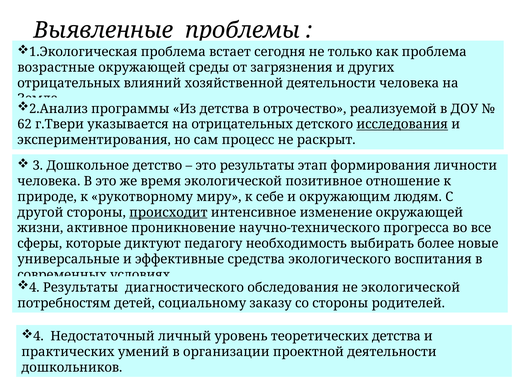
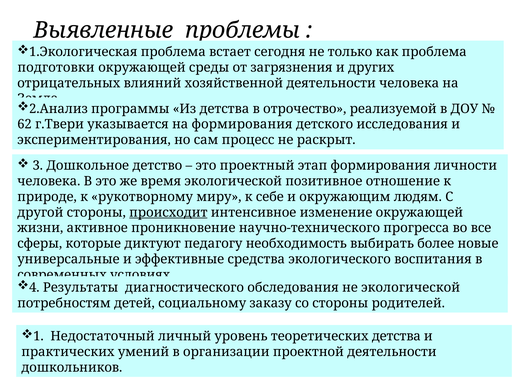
возрастные: возрастные -> подготовки
на отрицательных: отрицательных -> формирования
исследования underline: present -> none
это результаты: результаты -> проектный
4 at (38, 336): 4 -> 1
